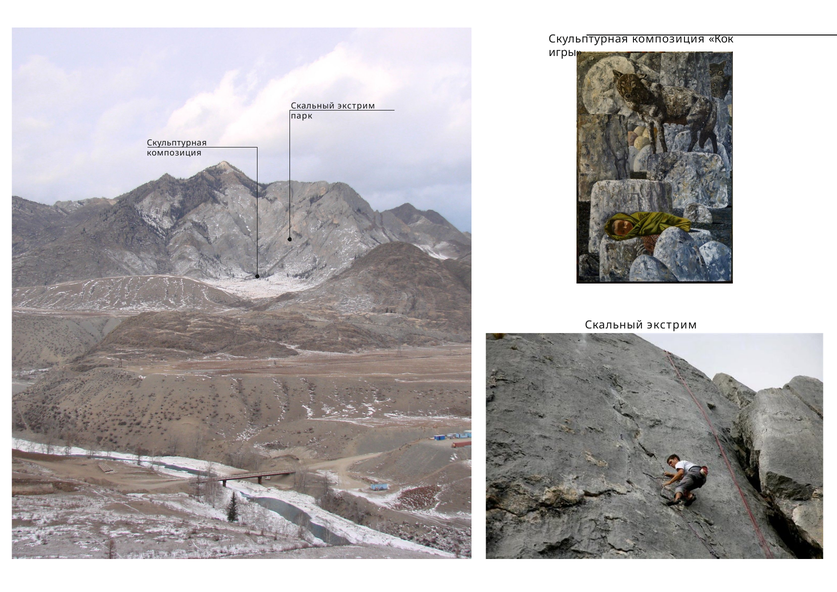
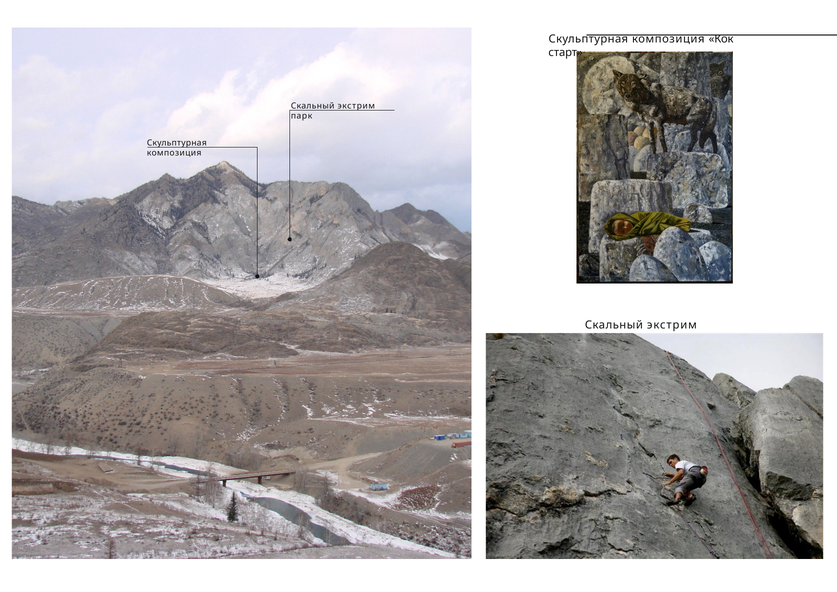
игры: игры -> старт
